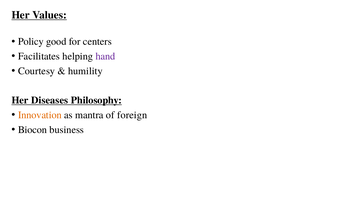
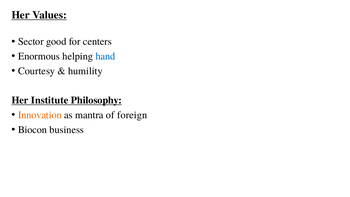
Policy: Policy -> Sector
Facilitates: Facilitates -> Enormous
hand colour: purple -> blue
Diseases: Diseases -> Institute
